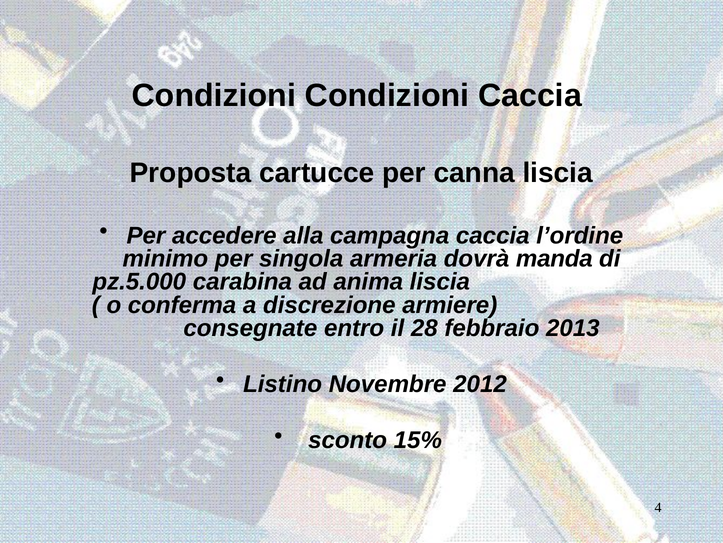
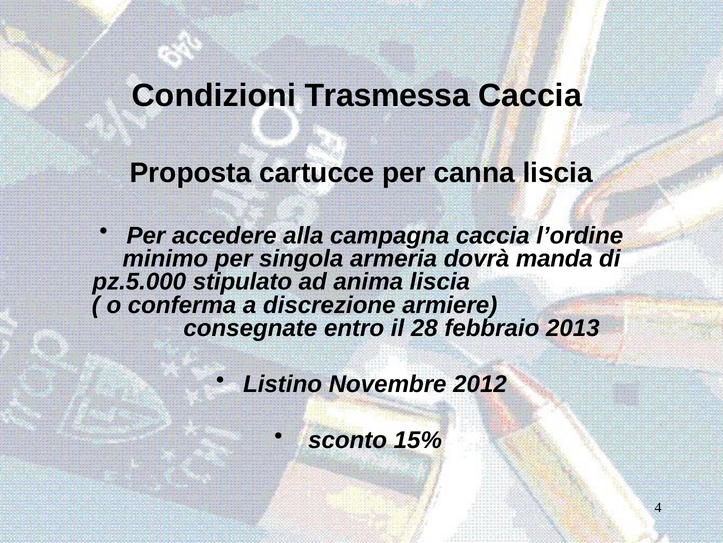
Condizioni Condizioni: Condizioni -> Trasmessa
carabina: carabina -> stipulato
